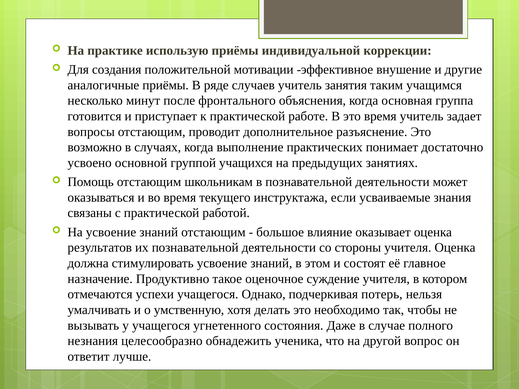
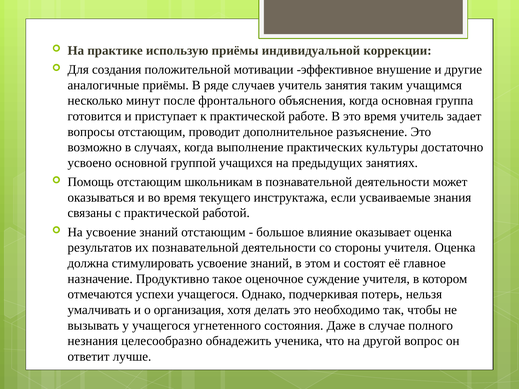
понимает: понимает -> культуры
умственную: умственную -> организация
